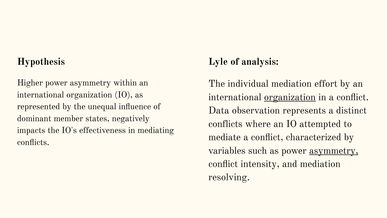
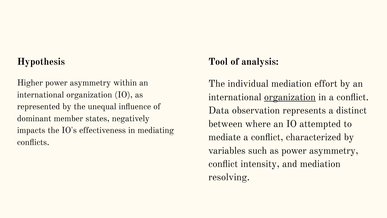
Lyle: Lyle -> Tool
conflicts at (225, 124): conflicts -> between
asymmetry at (334, 150) underline: present -> none
